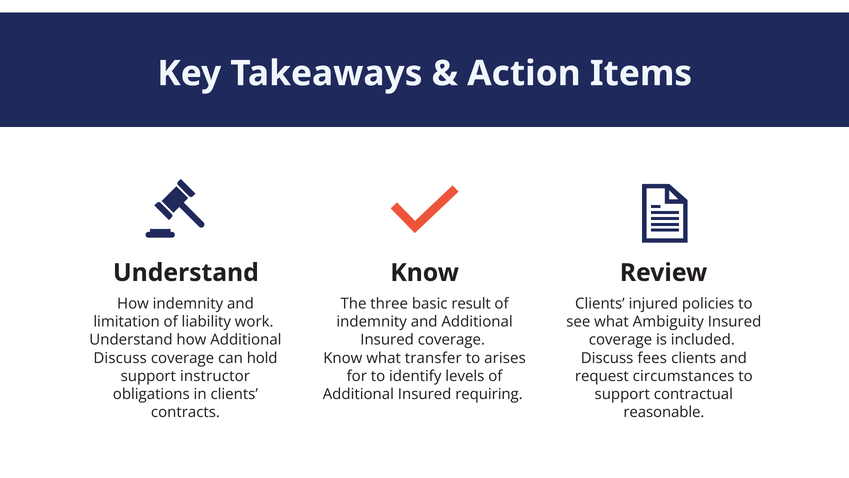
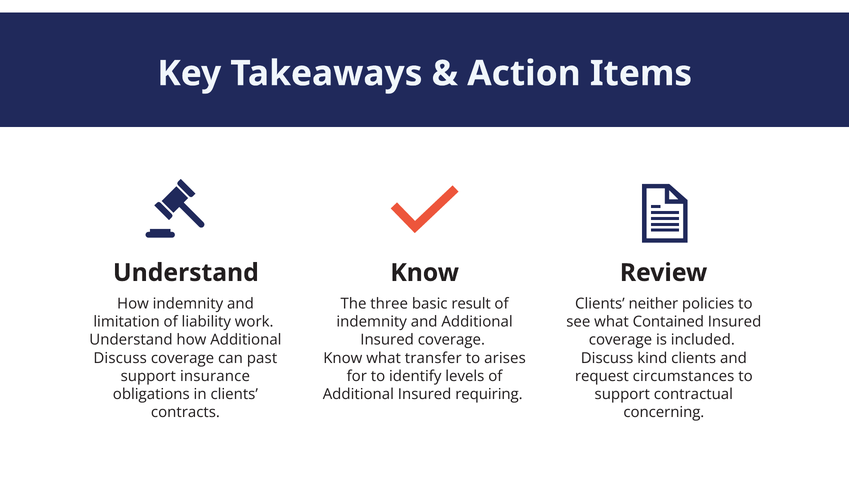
injured: injured -> neither
Ambiguity: Ambiguity -> Contained
hold: hold -> past
fees: fees -> kind
instructor: instructor -> insurance
reasonable: reasonable -> concerning
